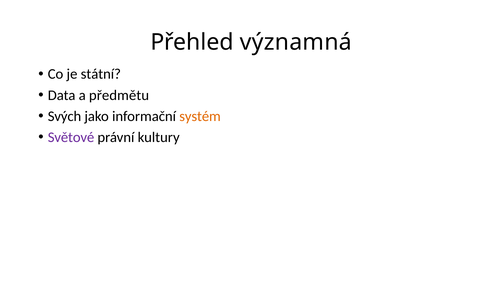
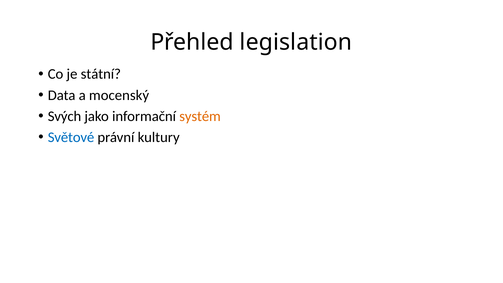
významná: významná -> legislation
předmětu: předmětu -> mocenský
Světové colour: purple -> blue
